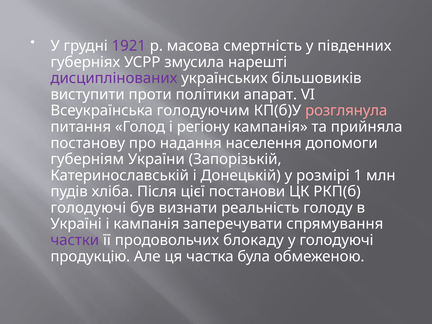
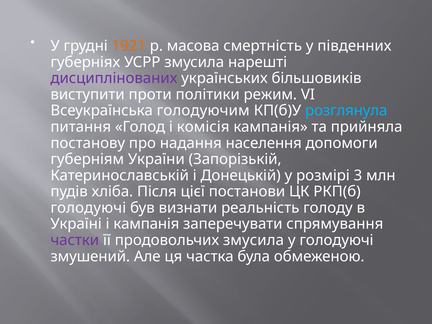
1921 colour: purple -> orange
апарат: апарат -> режим
розглянула colour: pink -> light blue
регіону: регіону -> комісія
1: 1 -> 3
продовольчих блокаду: блокаду -> змусила
продукцію: продукцію -> змушений
